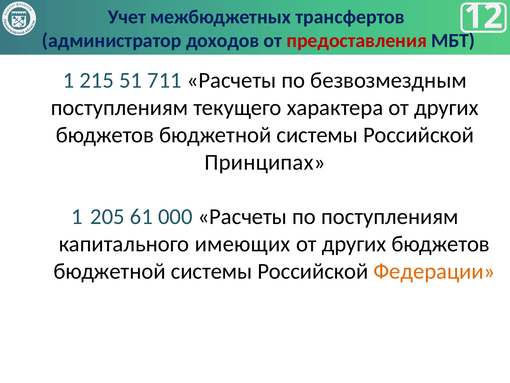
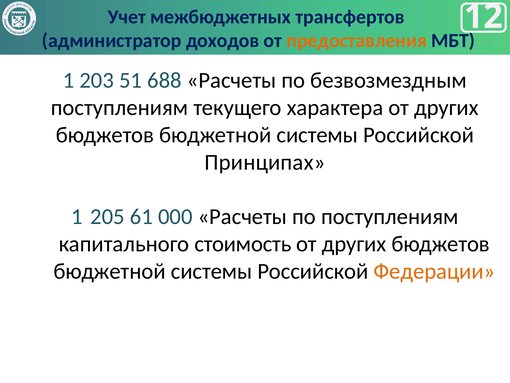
предоставления colour: red -> orange
215: 215 -> 203
711: 711 -> 688
имеющих: имеющих -> стоимость
